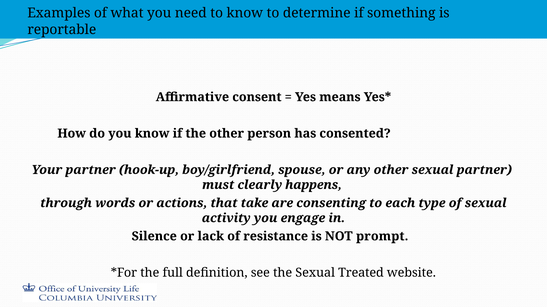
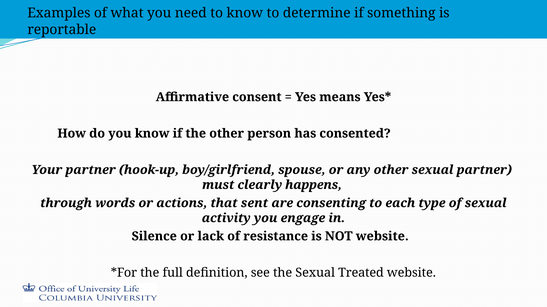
take: take -> sent
NOT prompt: prompt -> website
